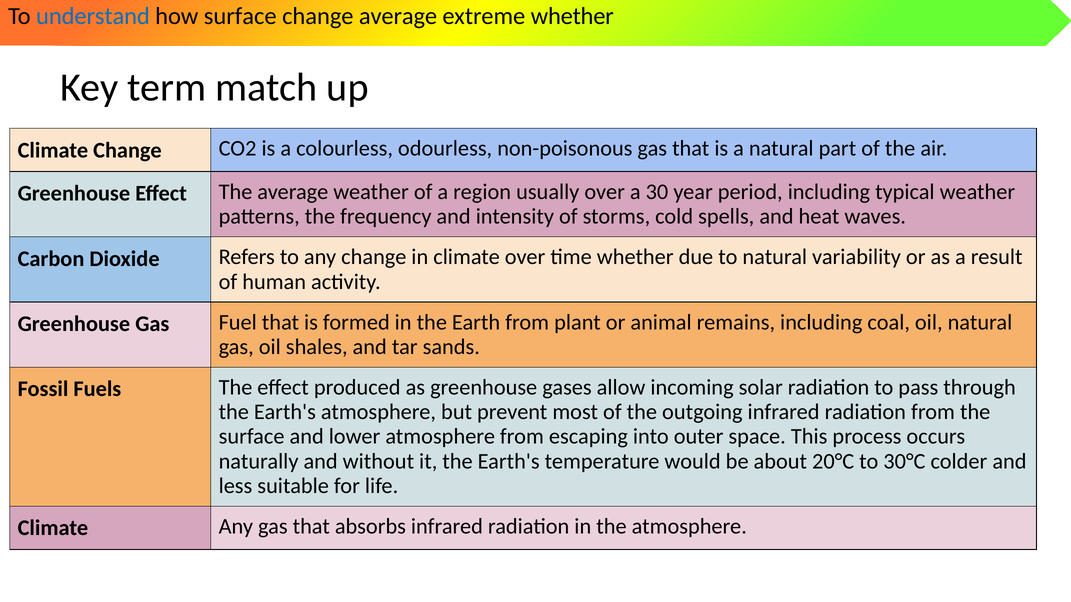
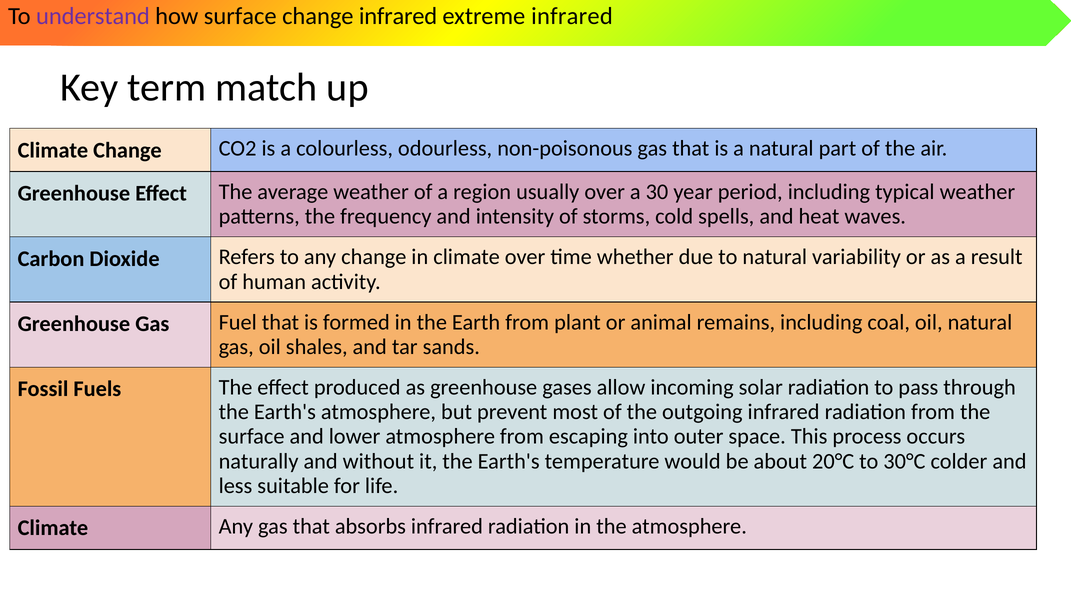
understand colour: blue -> purple
change average: average -> infrared
extreme whether: whether -> infrared
